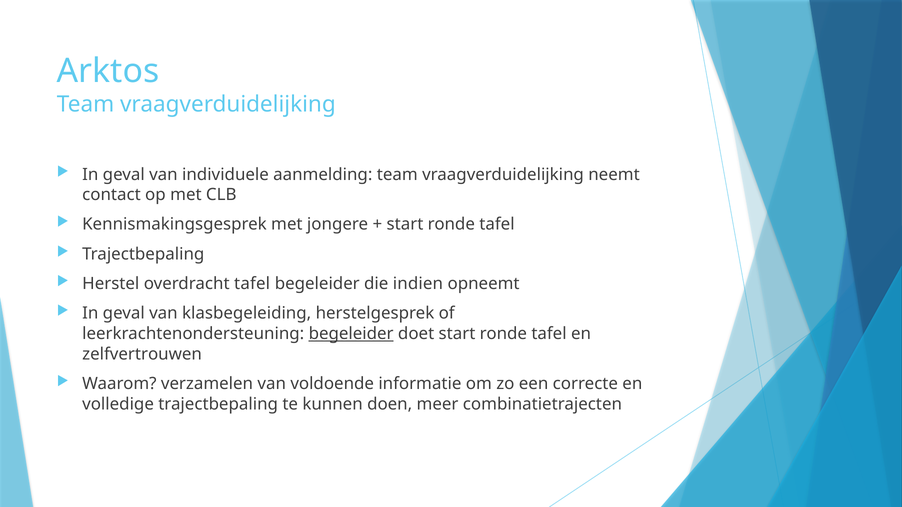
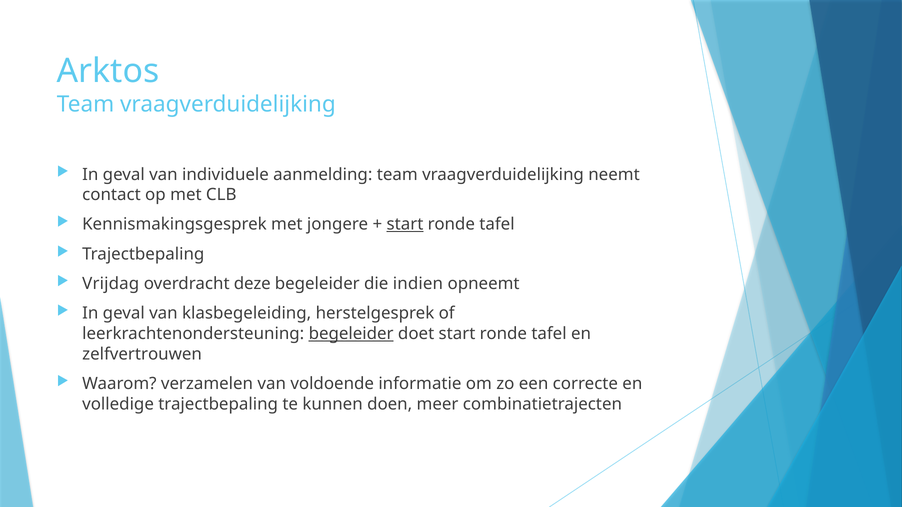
start at (405, 225) underline: none -> present
Herstel: Herstel -> Vrijdag
overdracht tafel: tafel -> deze
